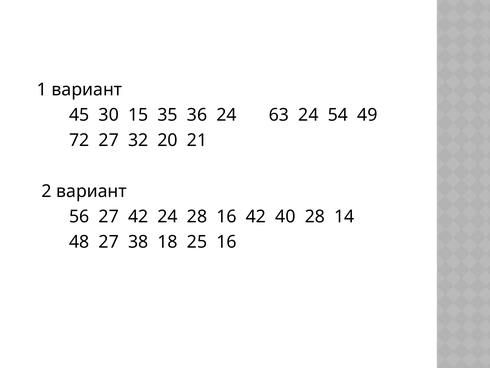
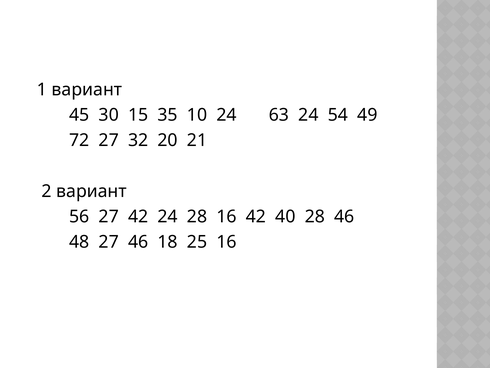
36: 36 -> 10
28 14: 14 -> 46
27 38: 38 -> 46
